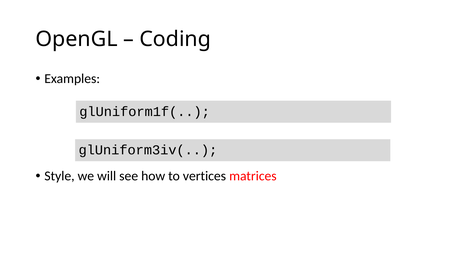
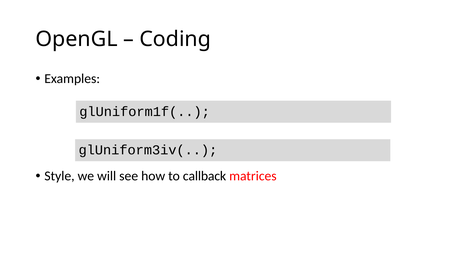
vertices: vertices -> callback
